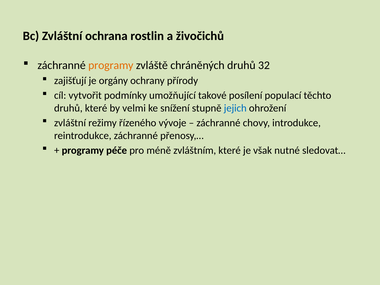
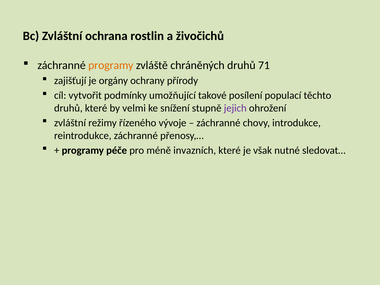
32: 32 -> 71
jejich colour: blue -> purple
zvláštním: zvláštním -> invazních
